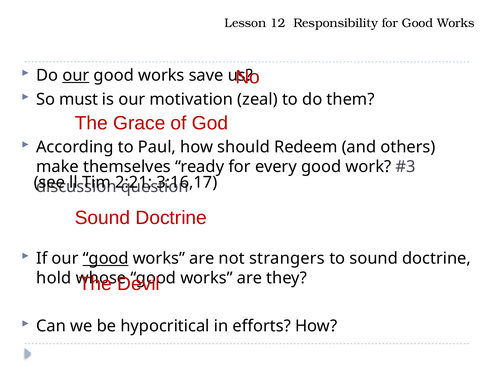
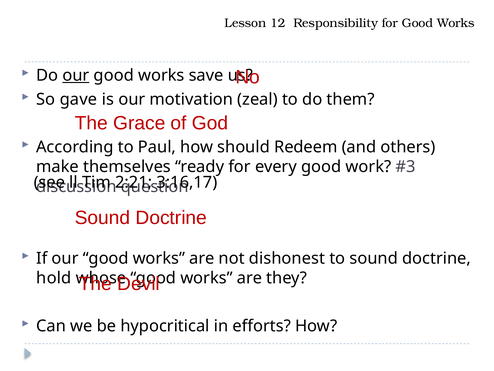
must: must -> gave
good at (106, 258) underline: present -> none
strangers: strangers -> dishonest
